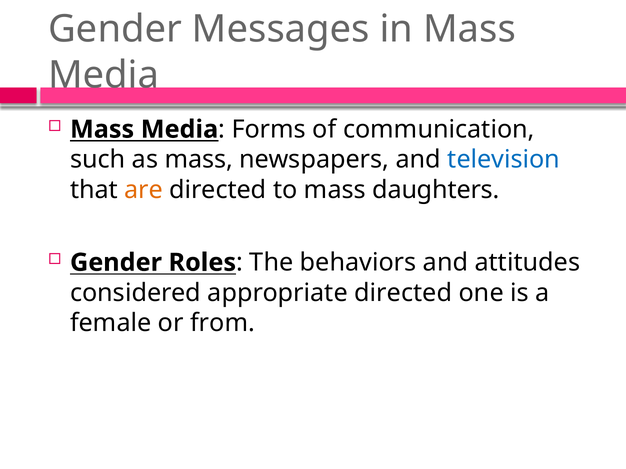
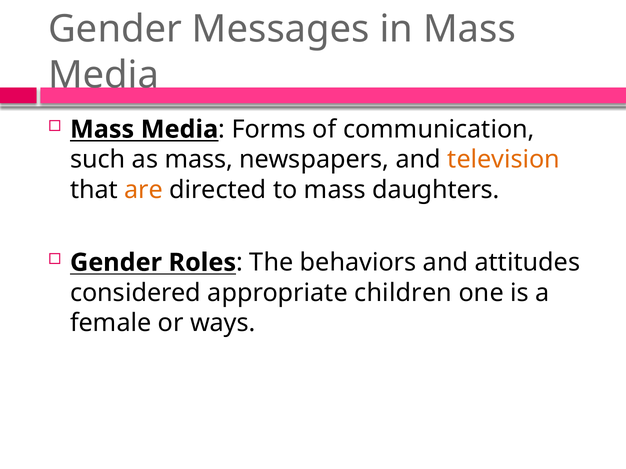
television colour: blue -> orange
appropriate directed: directed -> children
from: from -> ways
